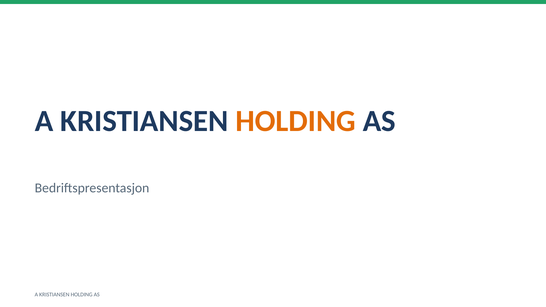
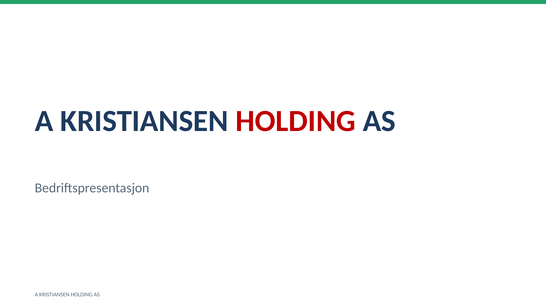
HOLDING at (296, 121) colour: orange -> red
